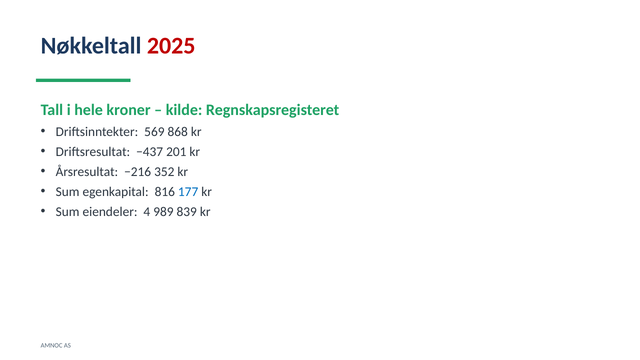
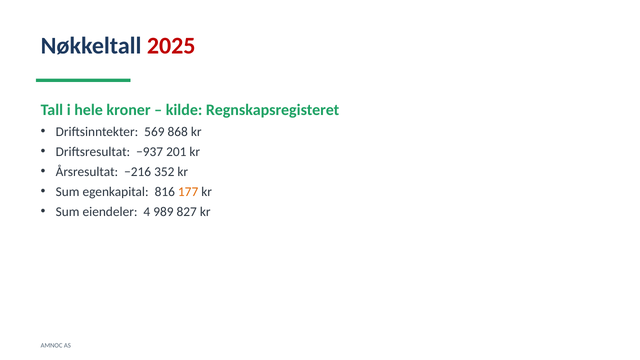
−437: −437 -> −937
177 colour: blue -> orange
839: 839 -> 827
